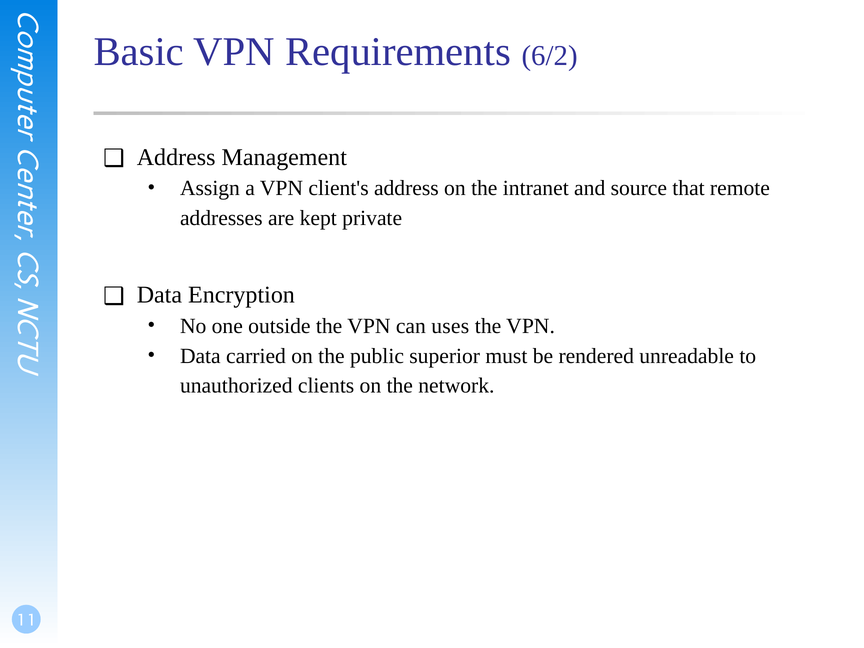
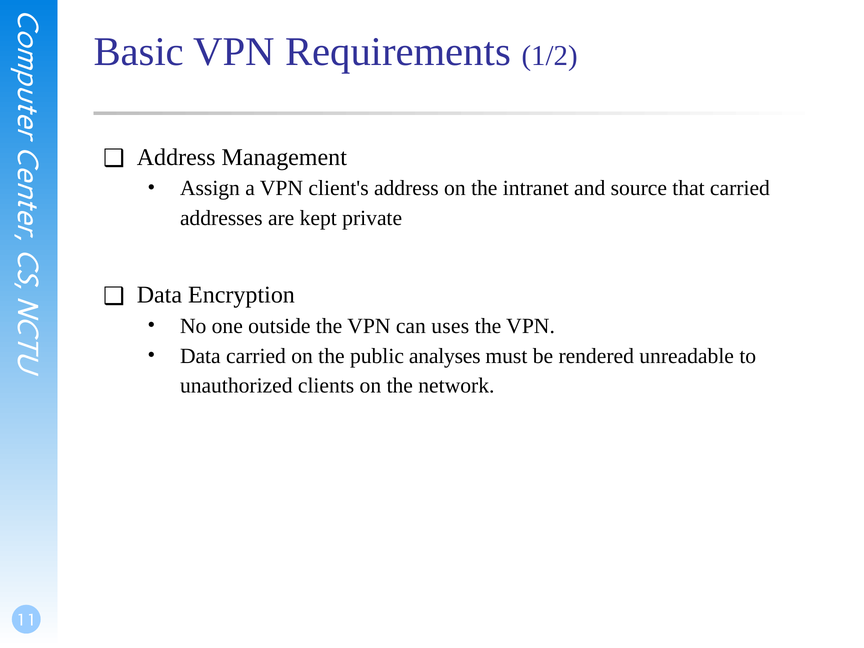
6/2: 6/2 -> 1/2
that remote: remote -> carried
superior: superior -> analyses
